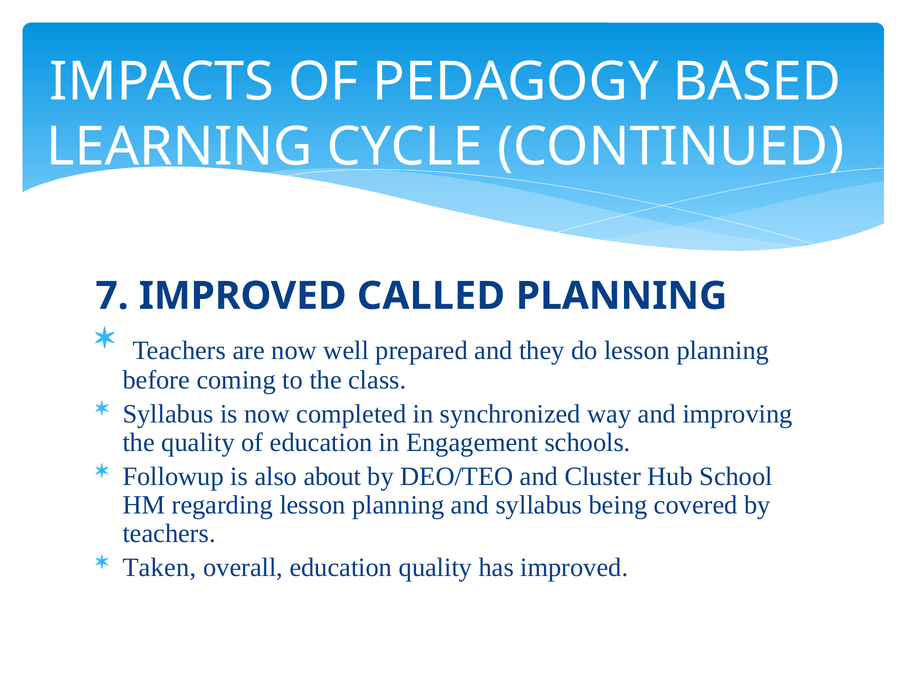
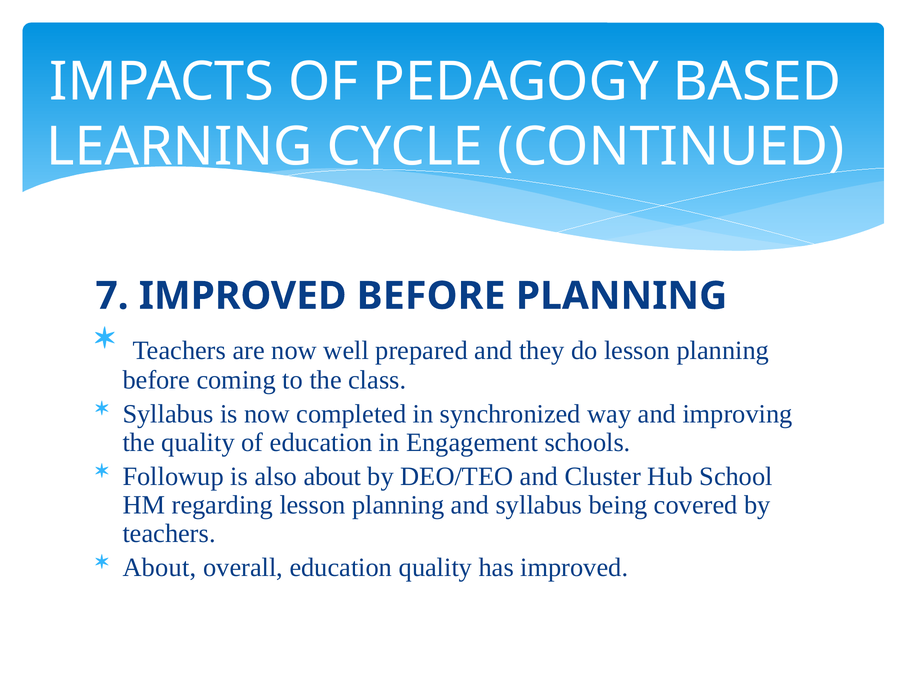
IMPROVED CALLED: CALLED -> BEFORE
Taken at (159, 567): Taken -> About
